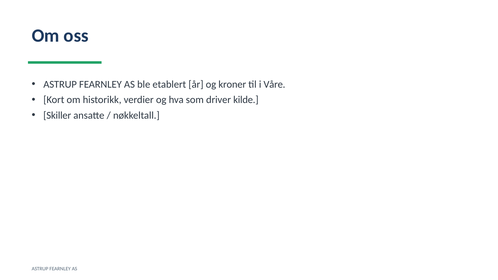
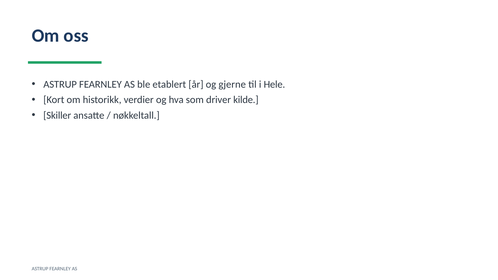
kroner: kroner -> gjerne
Våre: Våre -> Hele
